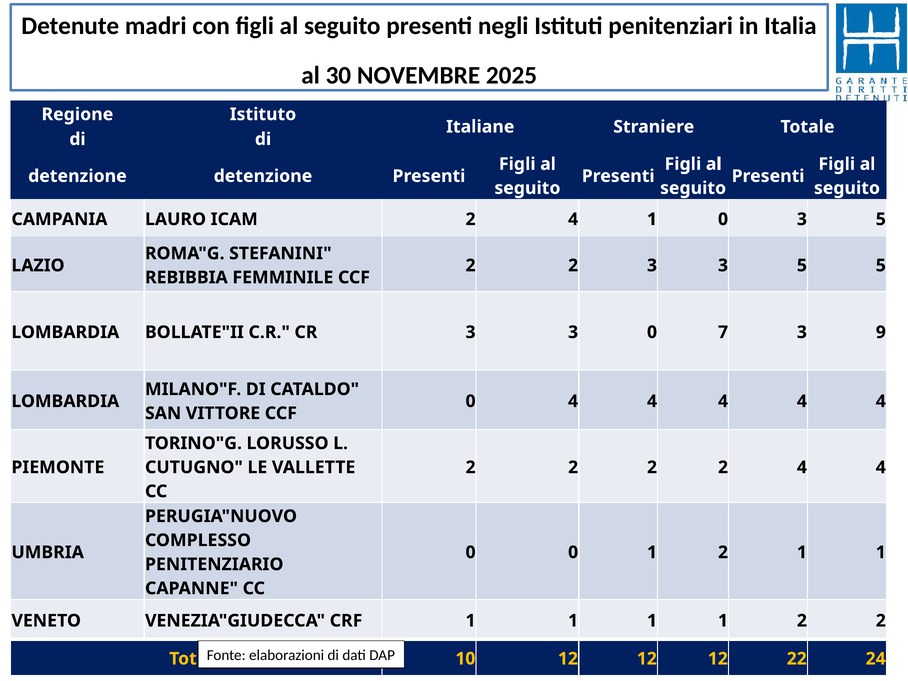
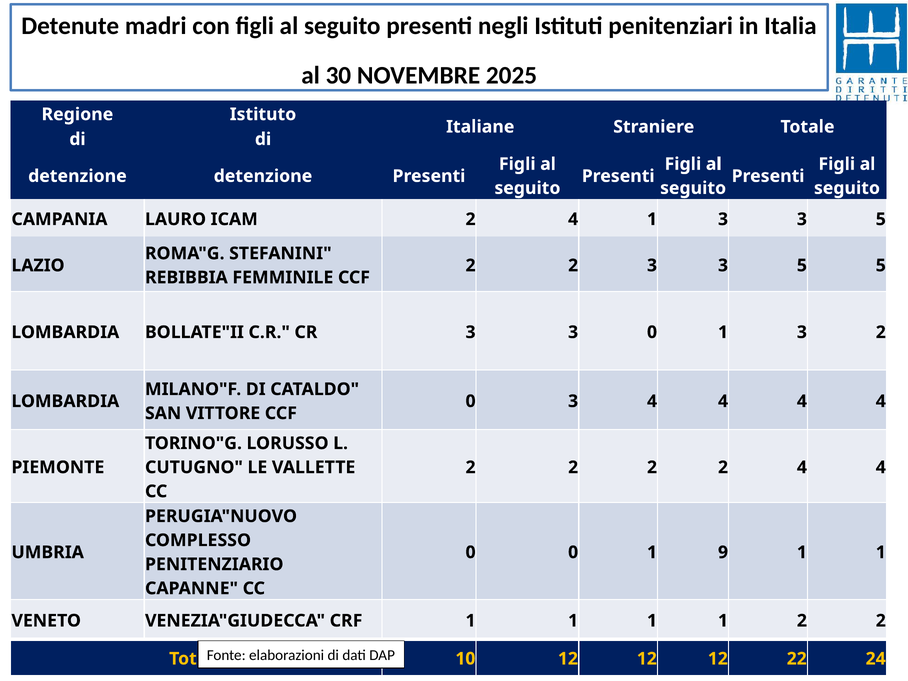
4 1 0: 0 -> 3
3 0 7: 7 -> 1
3 9: 9 -> 2
0 4: 4 -> 3
0 1 2: 2 -> 9
